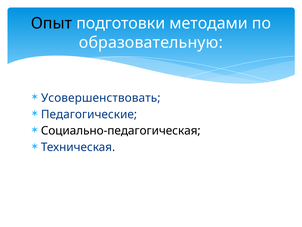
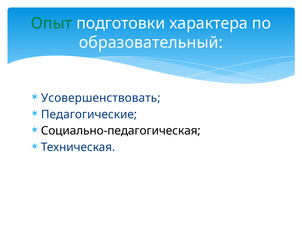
Опыт colour: black -> green
методами: методами -> характера
образовательную: образовательную -> образовательный
